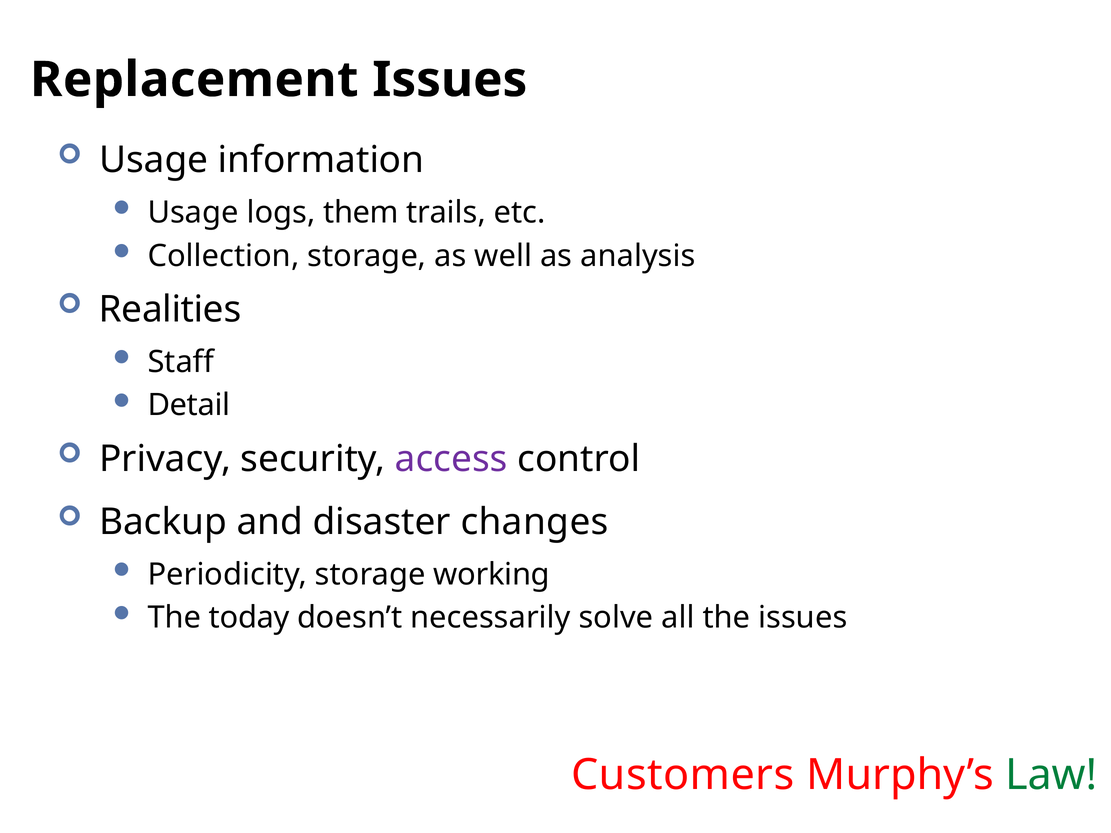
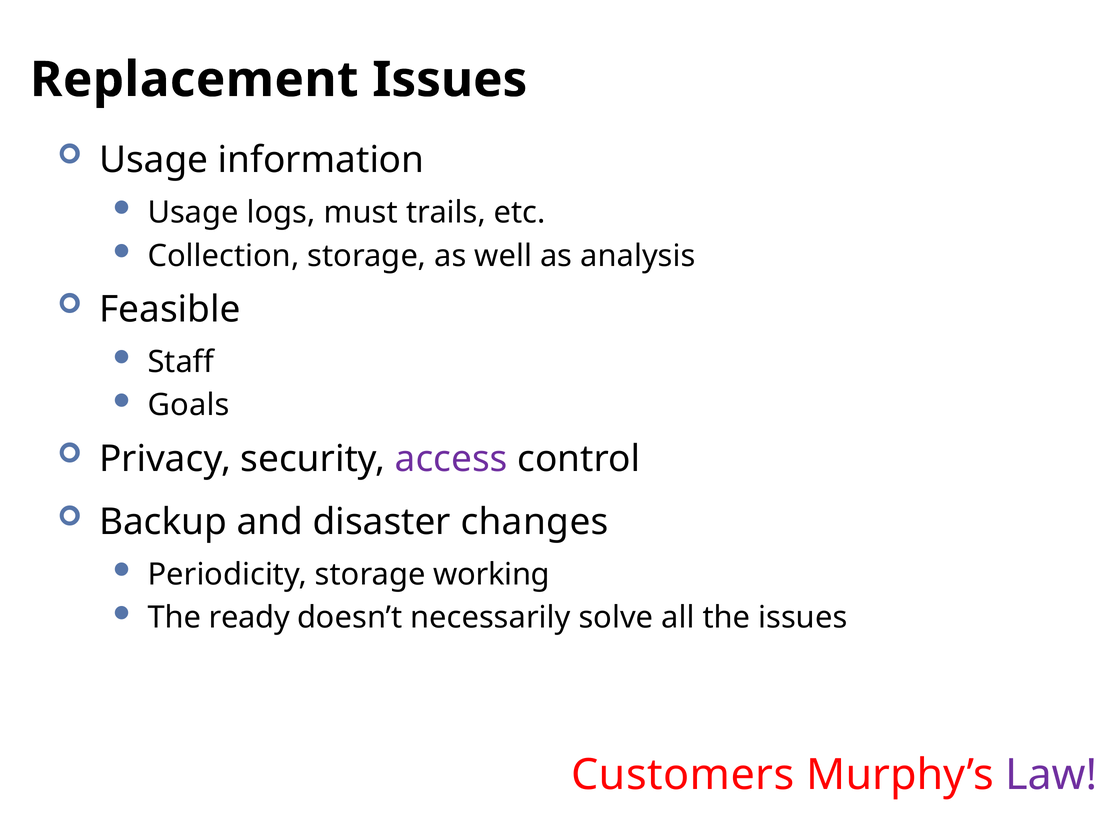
them: them -> must
Realities: Realities -> Feasible
Detail: Detail -> Goals
today: today -> ready
Law colour: green -> purple
